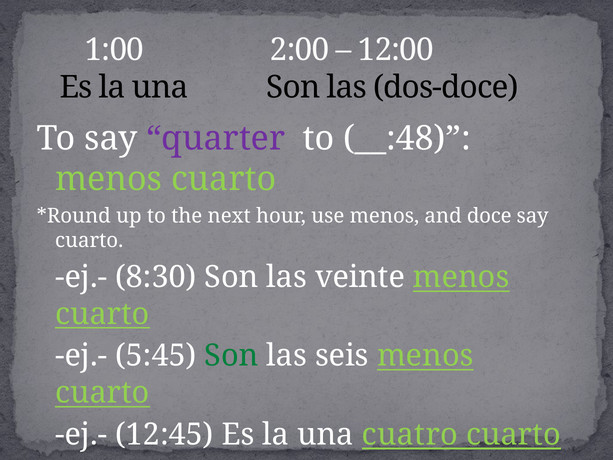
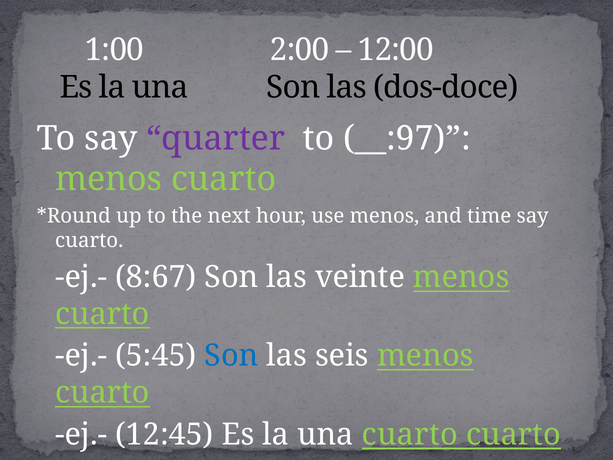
__:48: __:48 -> __:97
doce: doce -> time
8:30: 8:30 -> 8:67
Son at (232, 356) colour: green -> blue
una cuatro: cuatro -> cuarto
